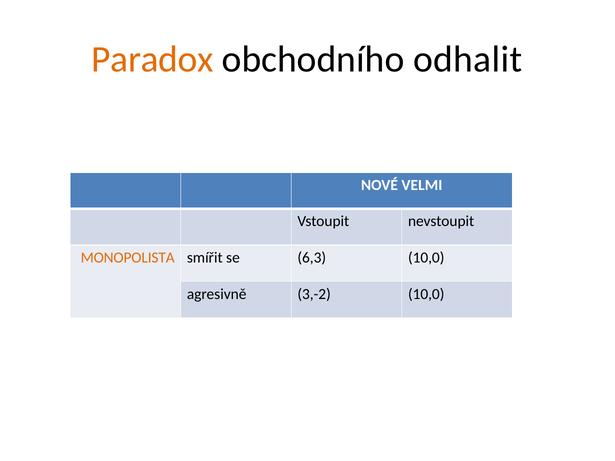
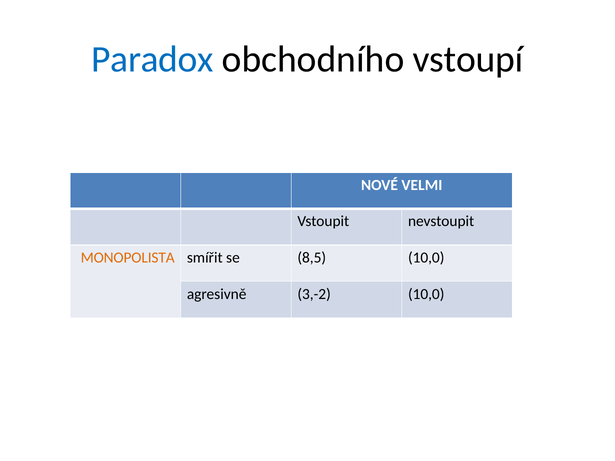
Paradox colour: orange -> blue
odhalit: odhalit -> vstoupí
6,3: 6,3 -> 8,5
